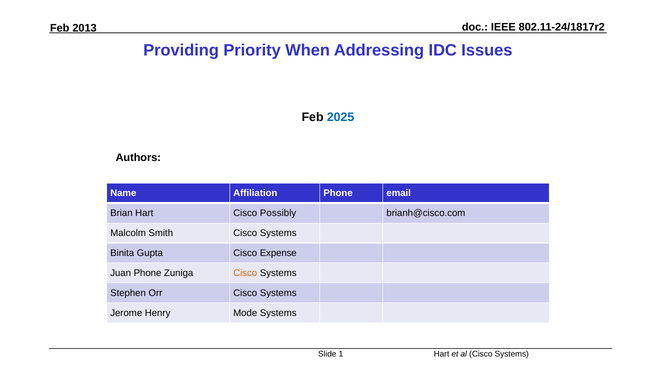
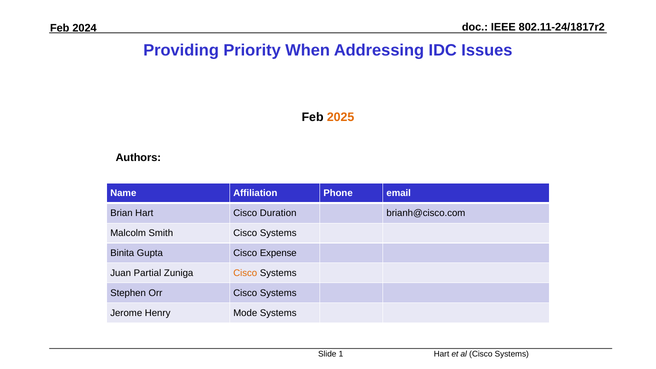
2013: 2013 -> 2024
2025 colour: blue -> orange
Possibly: Possibly -> Duration
Juan Phone: Phone -> Partial
